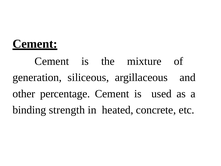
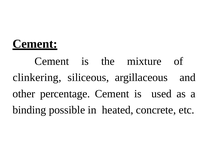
generation: generation -> clinkering
strength: strength -> possible
